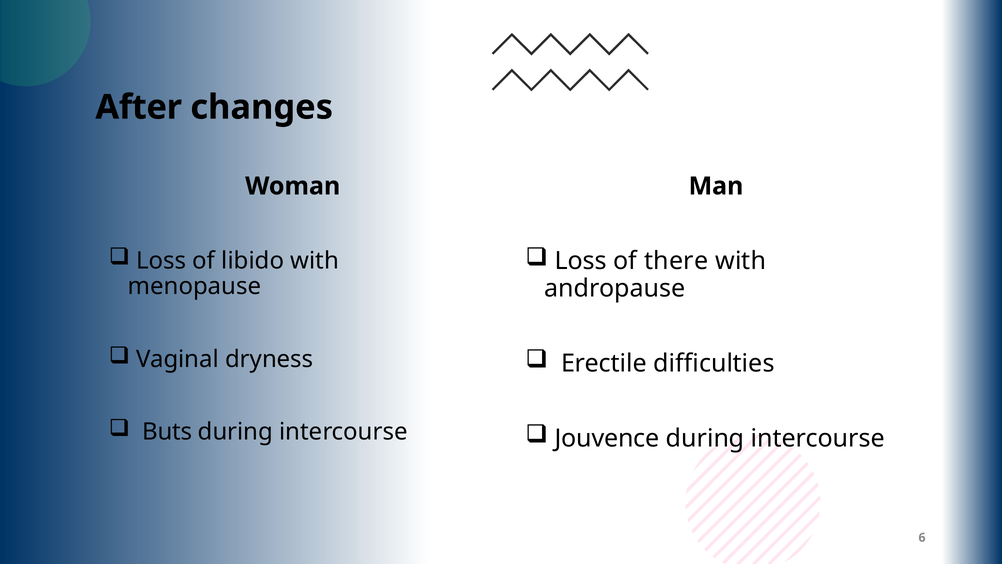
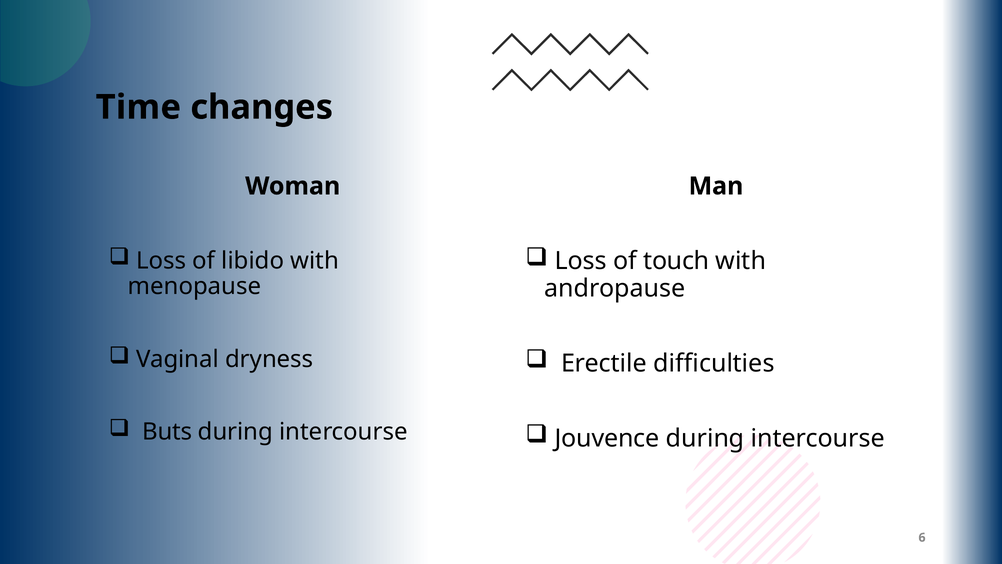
After: After -> Time
there: there -> touch
